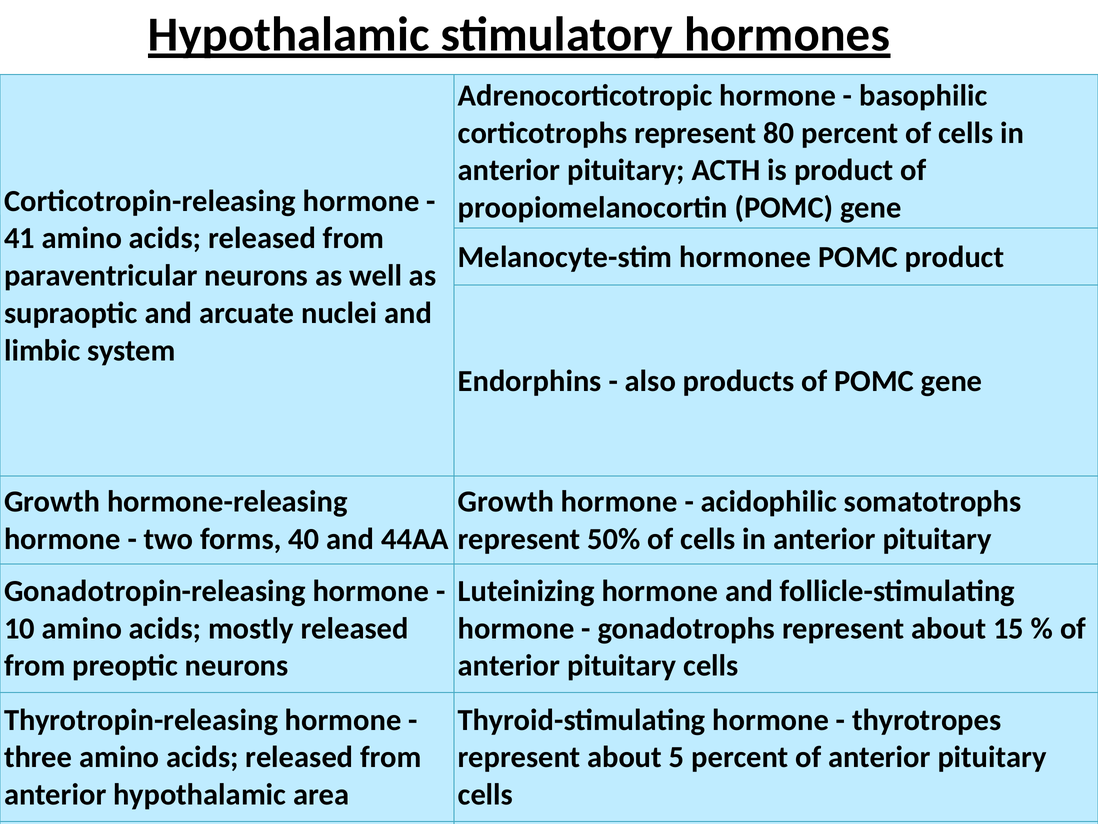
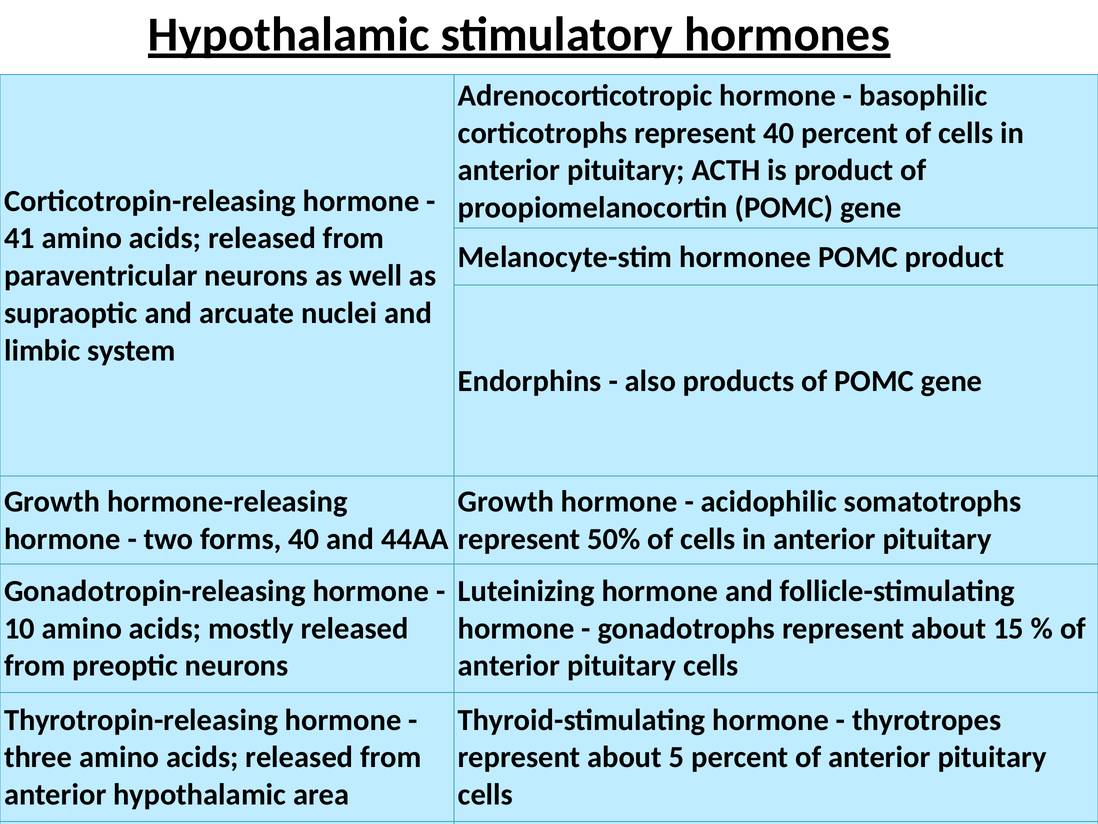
represent 80: 80 -> 40
